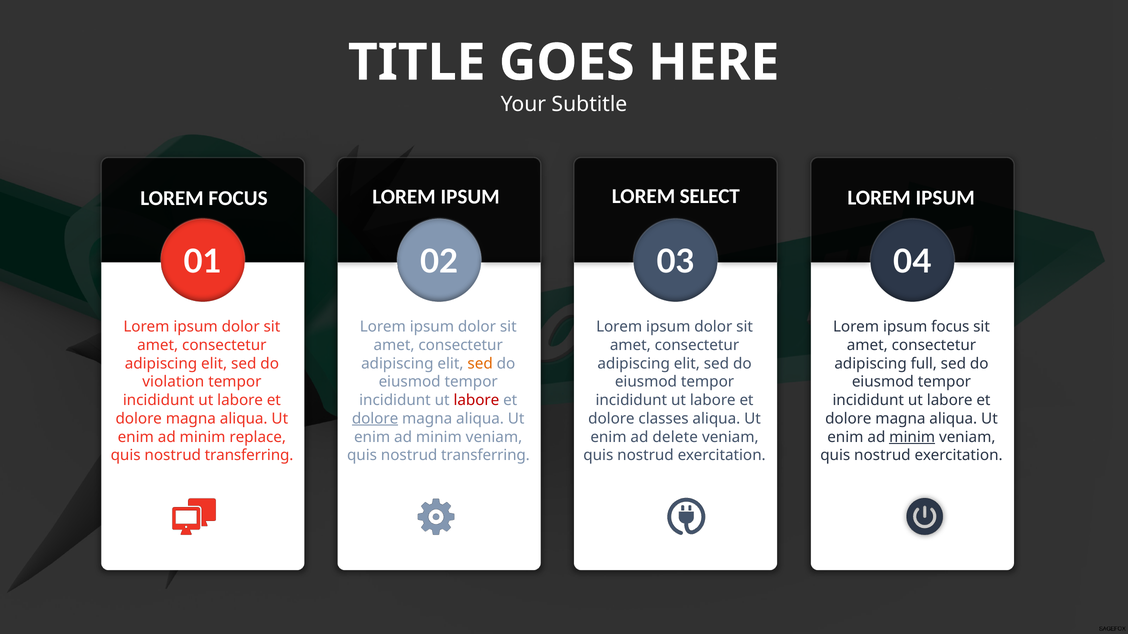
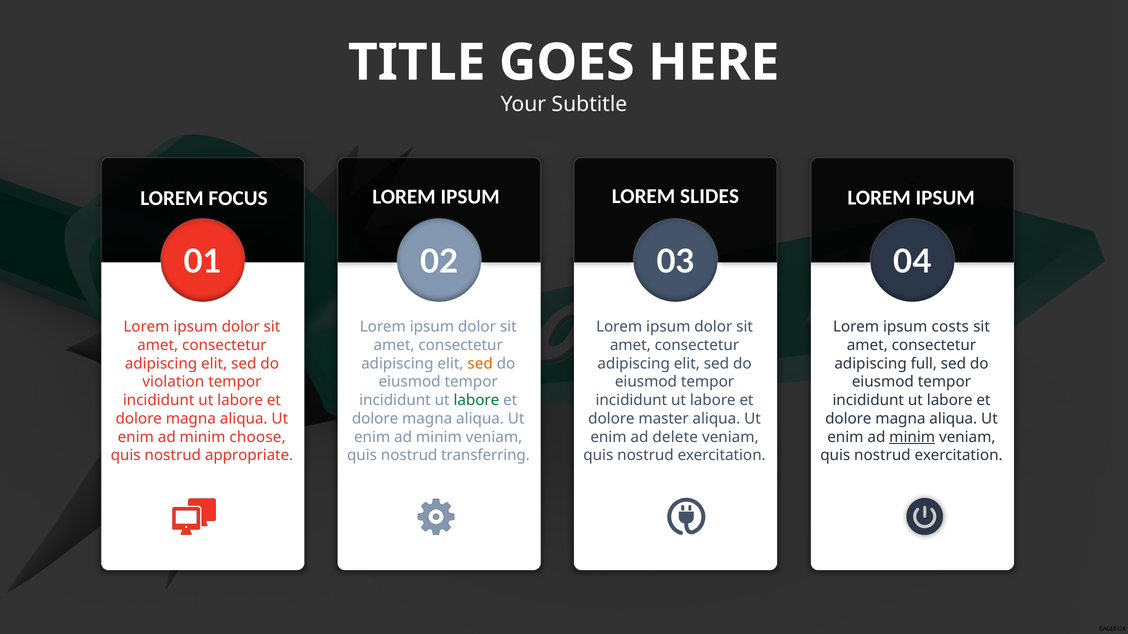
SELECT: SELECT -> SLIDES
ipsum focus: focus -> costs
labore at (476, 401) colour: red -> green
dolore at (375, 419) underline: present -> none
classes: classes -> master
replace: replace -> choose
transferring at (249, 456): transferring -> appropriate
